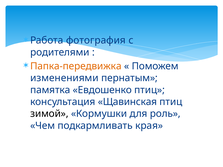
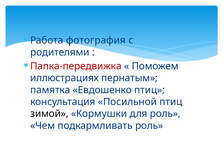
Папка-передвижка colour: orange -> red
изменениями: изменениями -> иллюстрациях
Щавинская: Щавинская -> Посильной
подкармливать края: края -> роль
